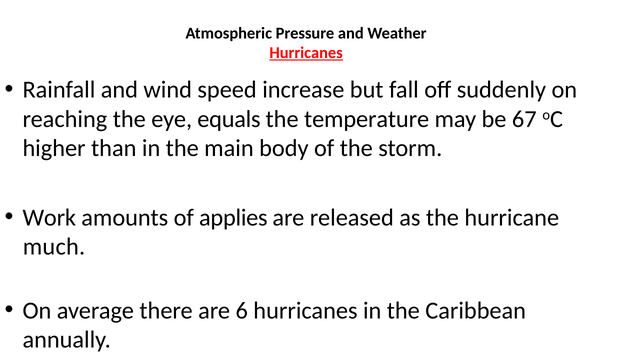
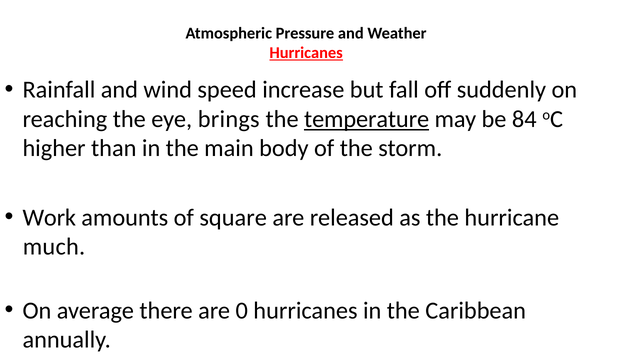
equals: equals -> brings
temperature underline: none -> present
67: 67 -> 84
applies: applies -> square
6: 6 -> 0
